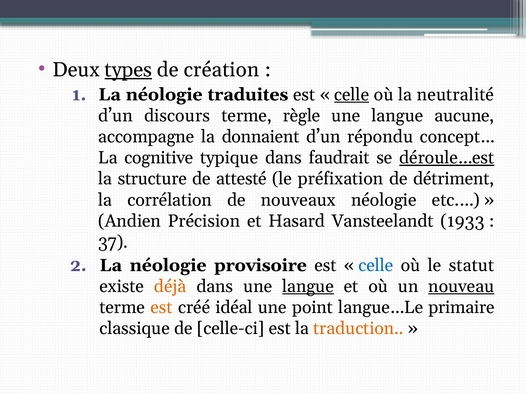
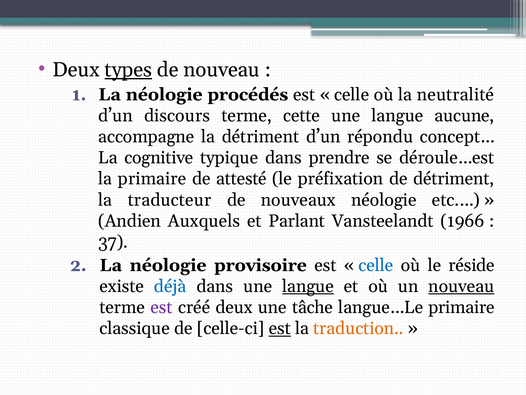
de création: création -> nouveau
traduites: traduites -> procédés
celle at (352, 94) underline: present -> none
règle: règle -> cette
la donnaient: donnaient -> détriment
faudrait: faudrait -> prendre
déroule…est underline: present -> none
la structure: structure -> primaire
corrélation: corrélation -> traducteur
Précision: Précision -> Auxquels
Hasard: Hasard -> Parlant
1933: 1933 -> 1966
statut: statut -> réside
déjà colour: orange -> blue
est at (162, 307) colour: orange -> purple
créé idéal: idéal -> deux
point: point -> tâche
est at (280, 328) underline: none -> present
